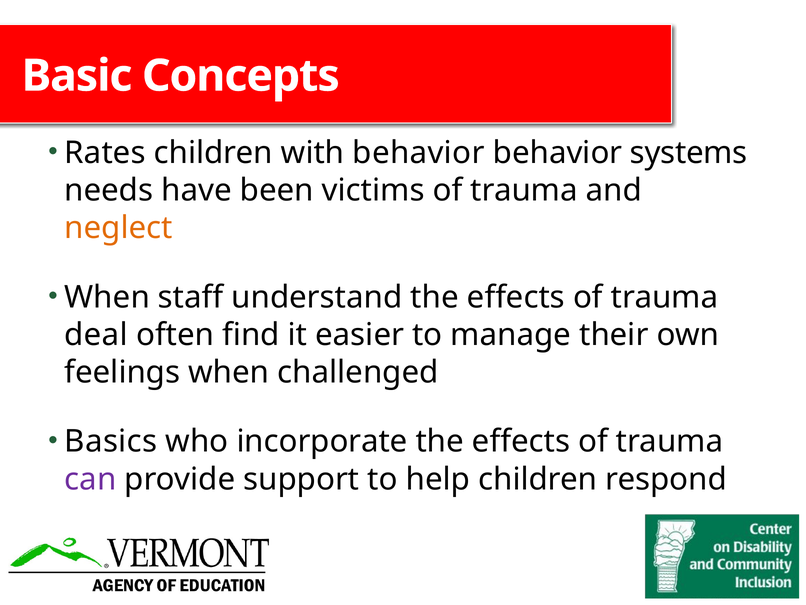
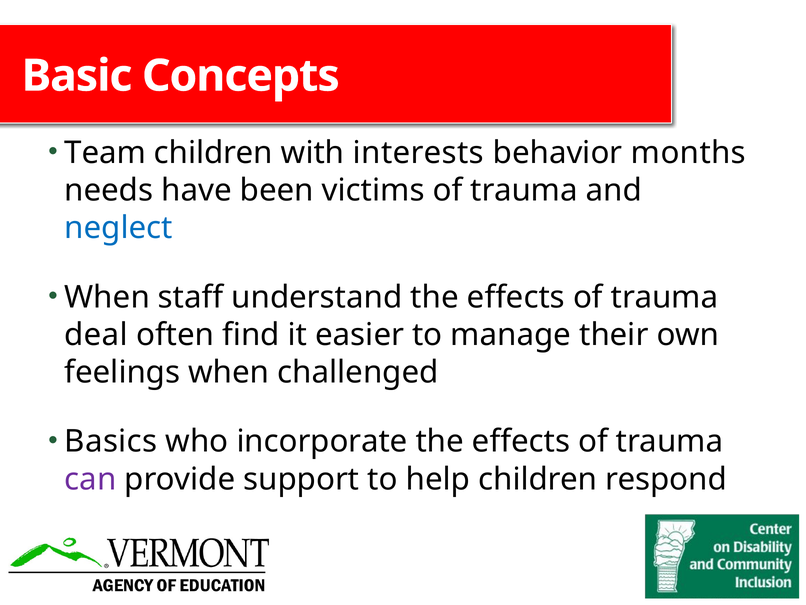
Rates: Rates -> Team
with behavior: behavior -> interests
systems: systems -> months
neglect colour: orange -> blue
